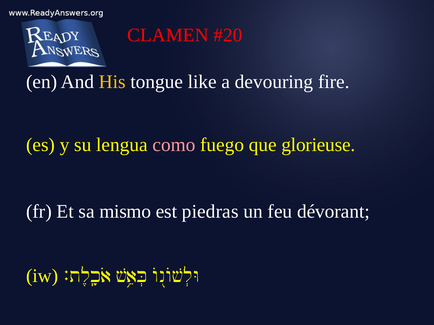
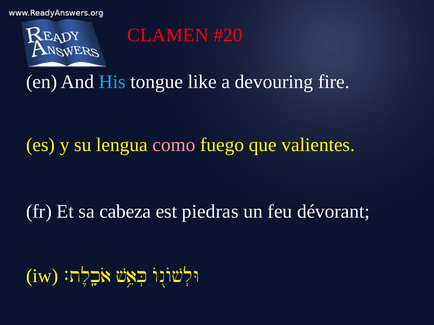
His colour: yellow -> light blue
glorieuse: glorieuse -> valientes
mismo: mismo -> cabeza
